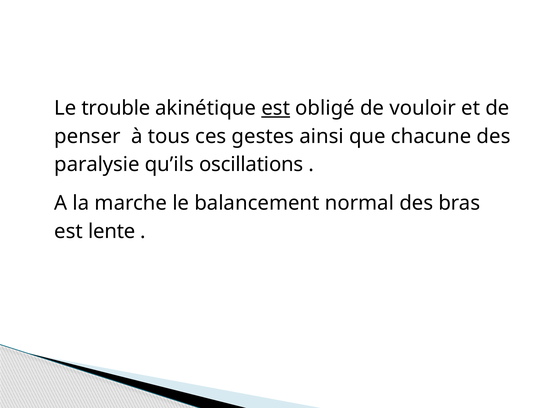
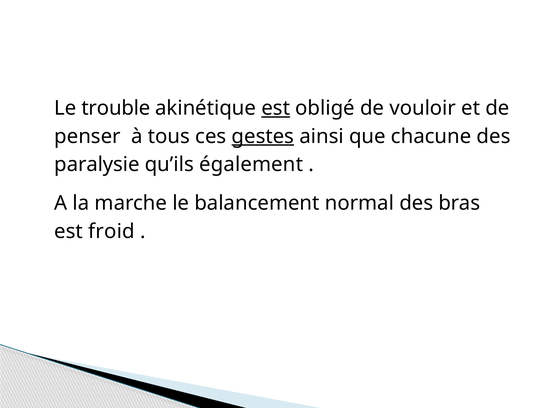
gestes underline: none -> present
oscillations: oscillations -> également
lente: lente -> froid
